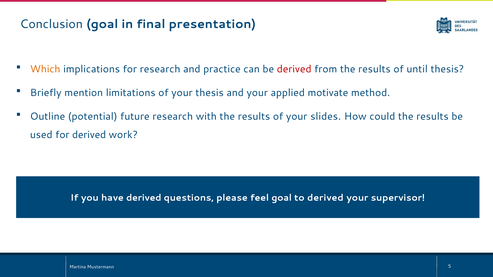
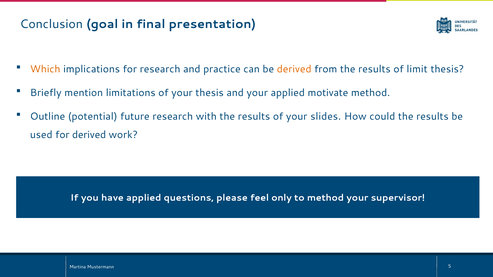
derived at (294, 69) colour: red -> orange
until: until -> limit
have derived: derived -> applied
feel goal: goal -> only
to derived: derived -> method
